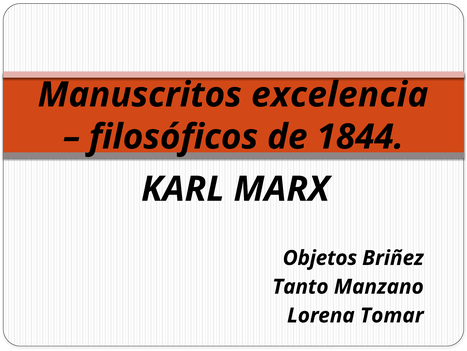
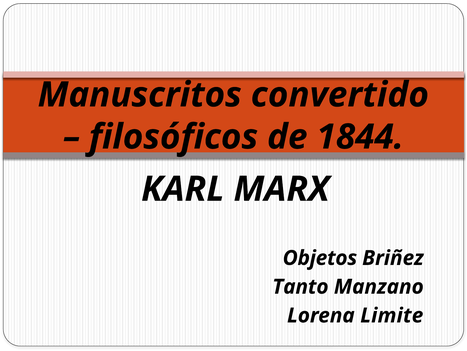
excelencia: excelencia -> convertido
Tomar: Tomar -> Limite
